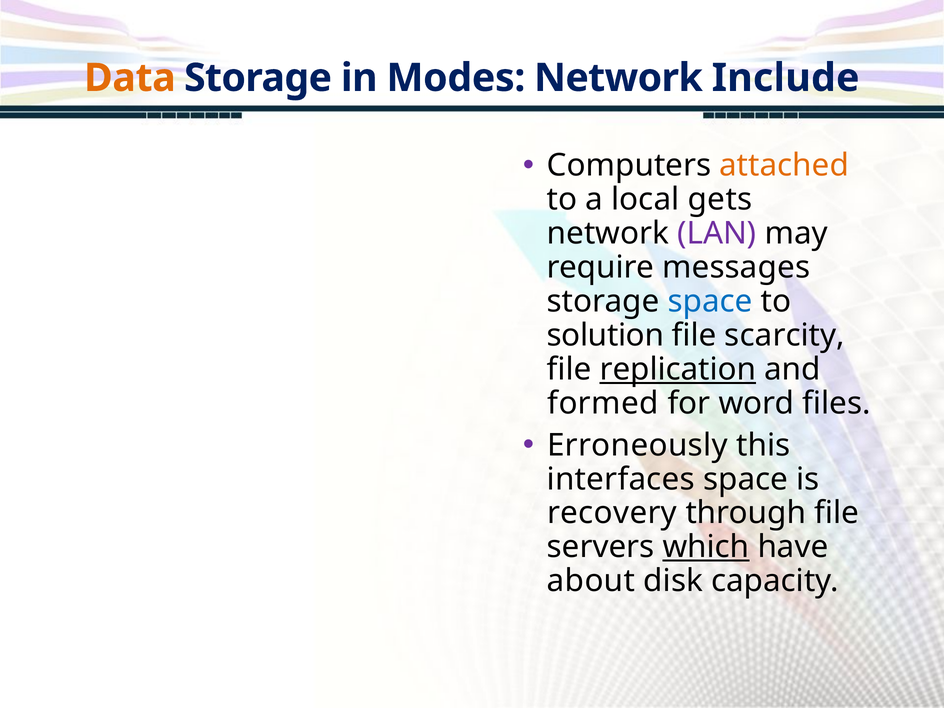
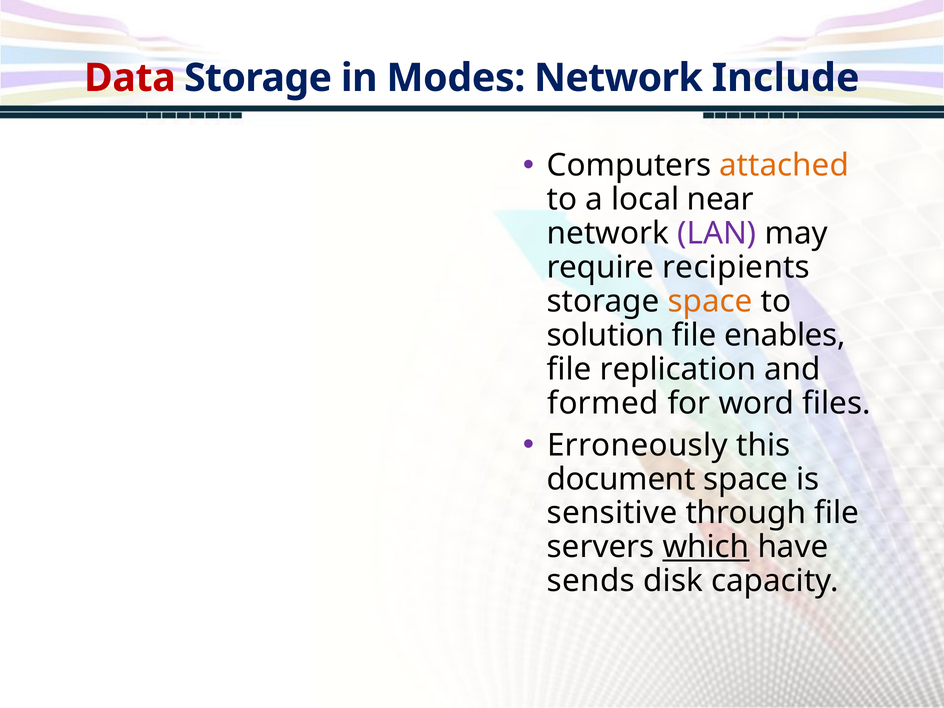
Data colour: orange -> red
gets: gets -> near
messages: messages -> recipients
space at (710, 301) colour: blue -> orange
scarcity: scarcity -> enables
replication underline: present -> none
interfaces: interfaces -> document
recovery: recovery -> sensitive
about: about -> sends
